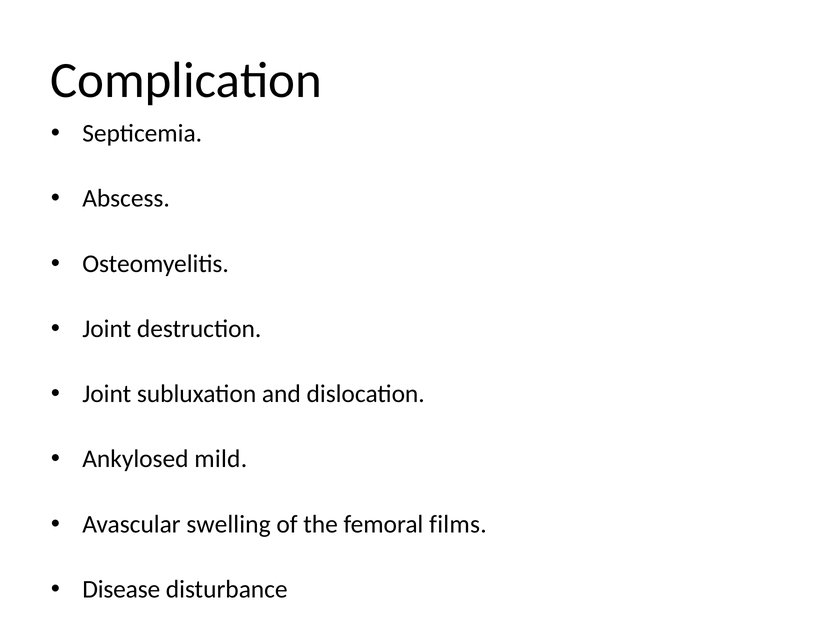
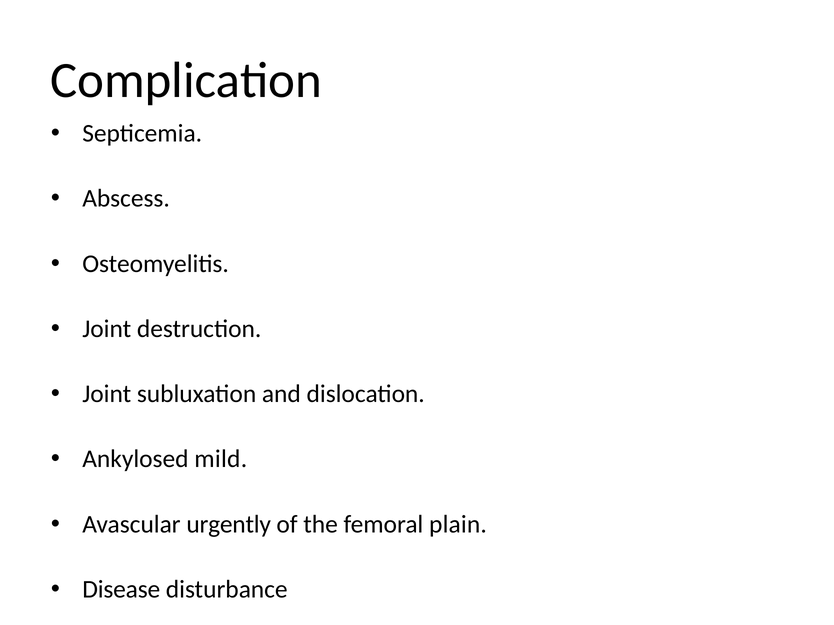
swelling: swelling -> urgently
films: films -> plain
